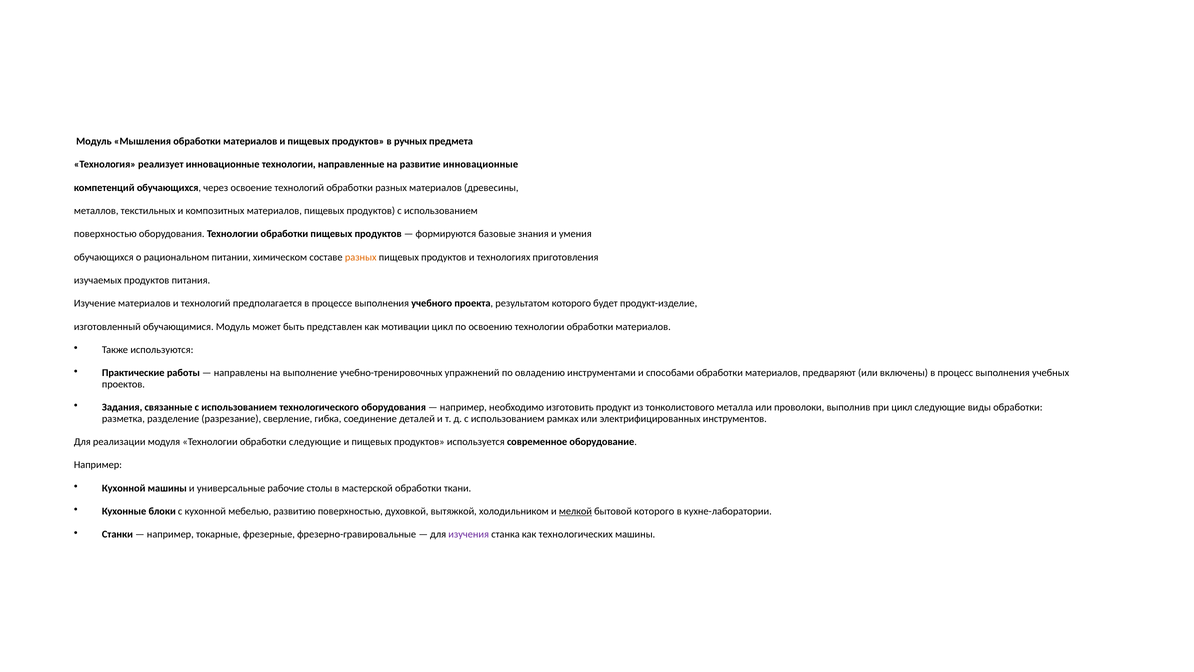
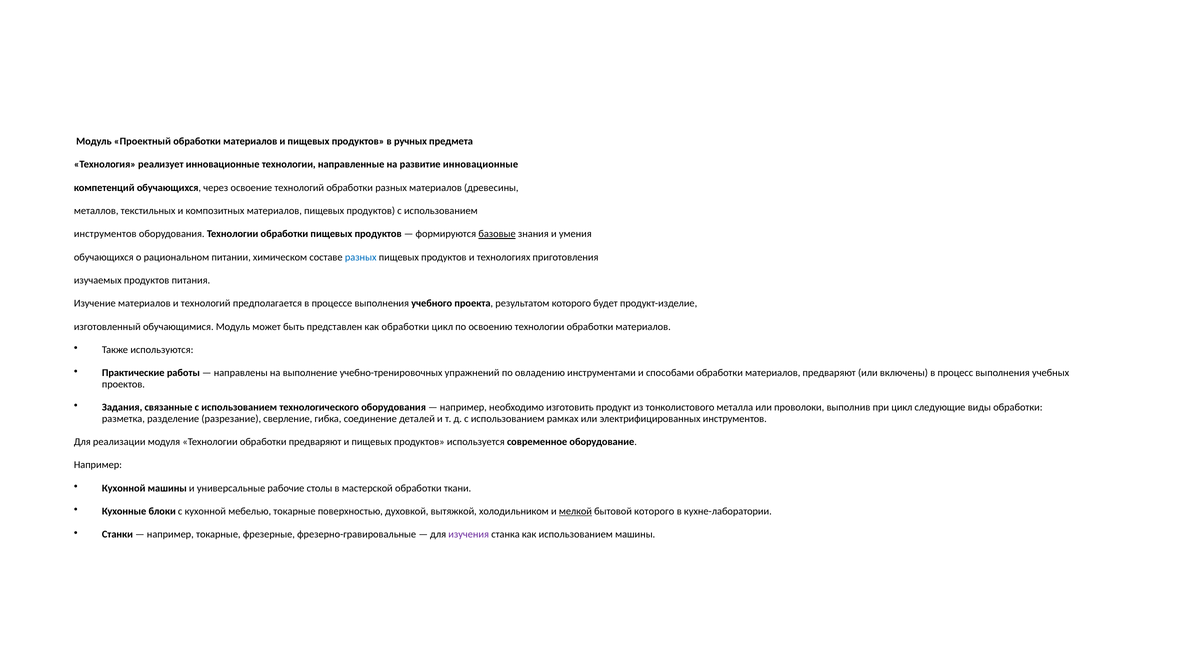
Мышления: Мышления -> Проектный
поверхностью at (105, 234): поверхностью -> инструментов
базовые underline: none -> present
разных at (361, 257) colour: orange -> blue
как мотивации: мотивации -> обработки
обработки следующие: следующие -> предваряют
мебелью развитию: развитию -> токарные
как технологических: технологических -> использованием
